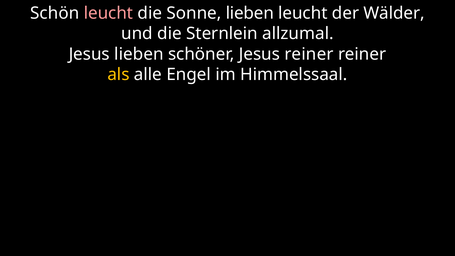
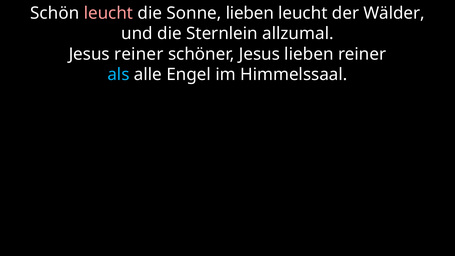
Jesus lieben: lieben -> reiner
Jesus reiner: reiner -> lieben
als colour: yellow -> light blue
